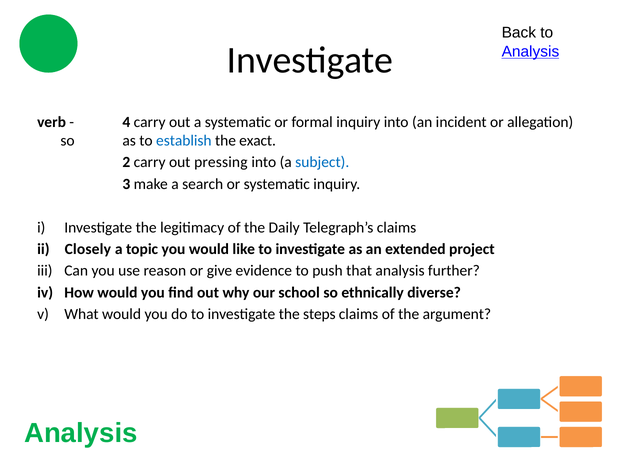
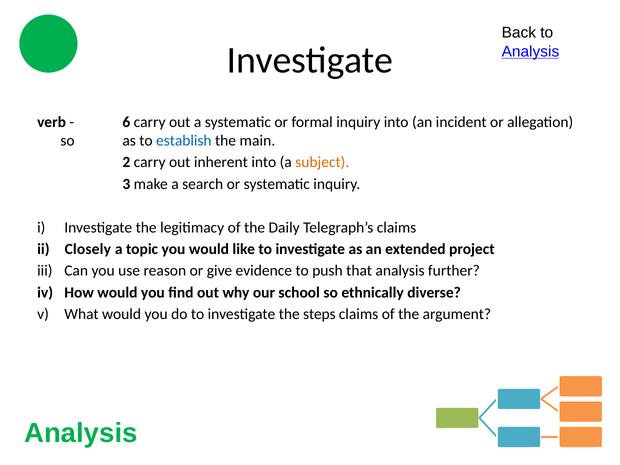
4: 4 -> 6
exact: exact -> main
pressing: pressing -> inherent
subject colour: blue -> orange
